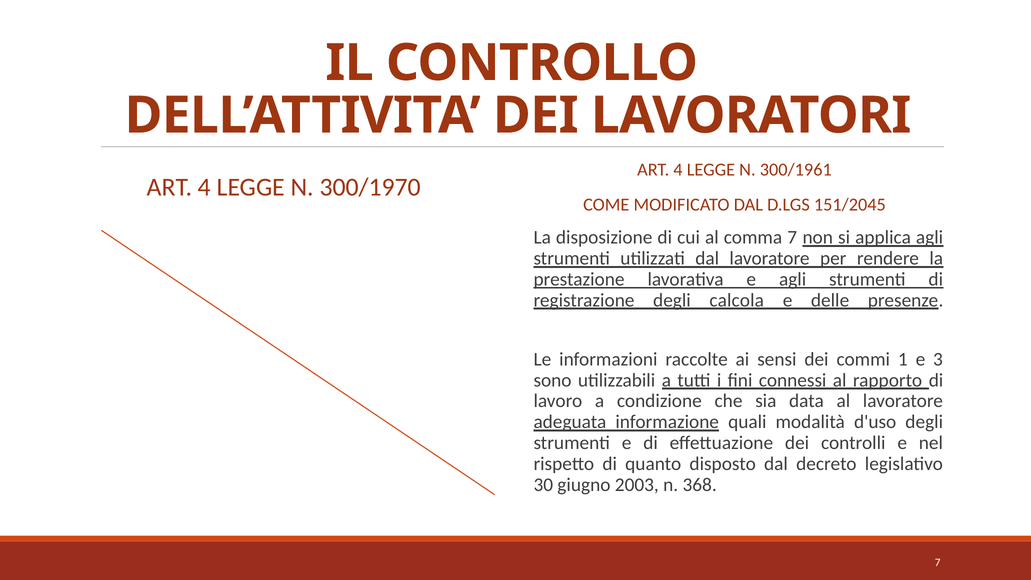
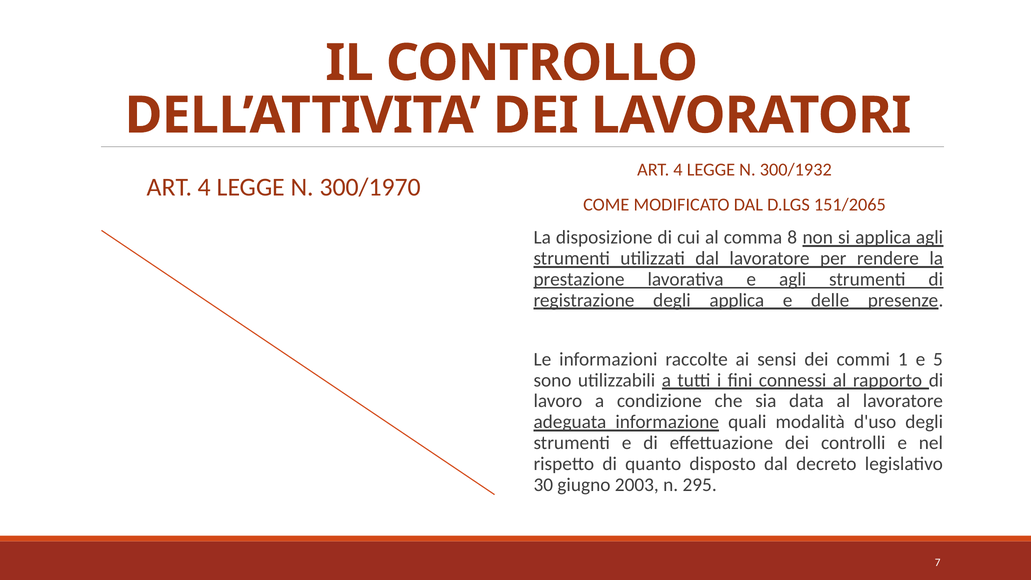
300/1961: 300/1961 -> 300/1932
151/2045: 151/2045 -> 151/2065
comma 7: 7 -> 8
degli calcola: calcola -> applica
3: 3 -> 5
368: 368 -> 295
